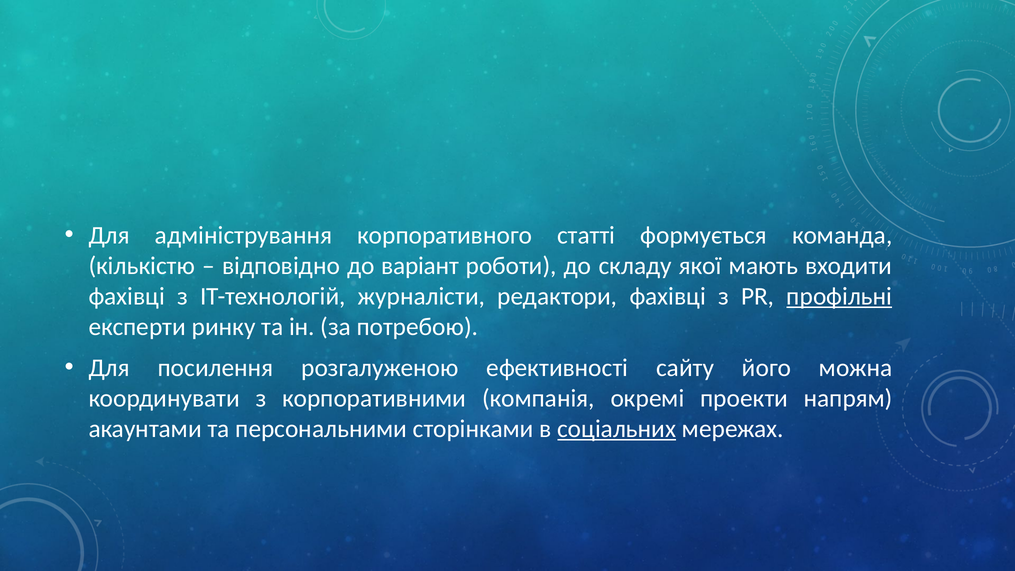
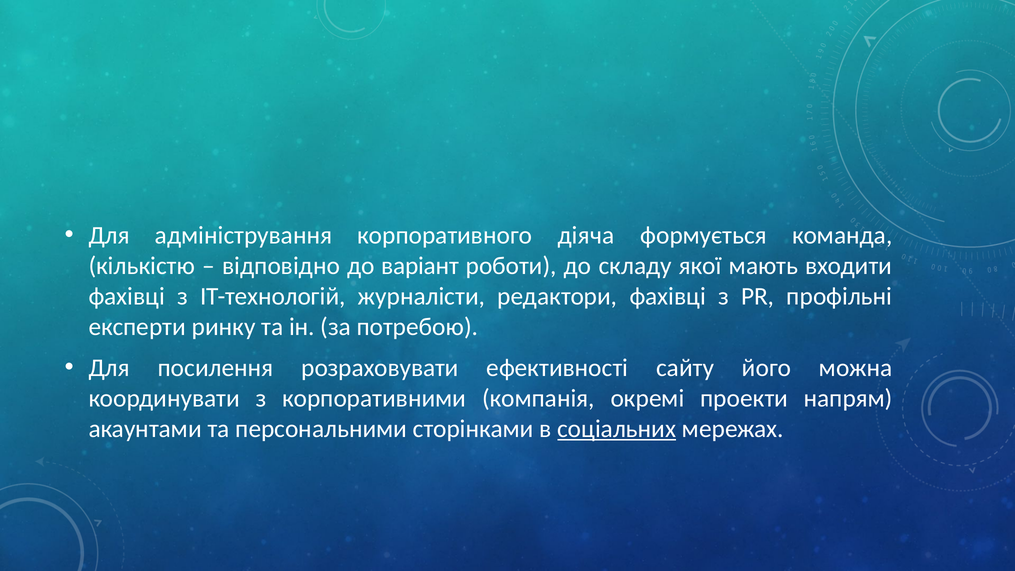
статті: статті -> діяча
профільні underline: present -> none
розгалуженою: розгалуженою -> розраховувати
